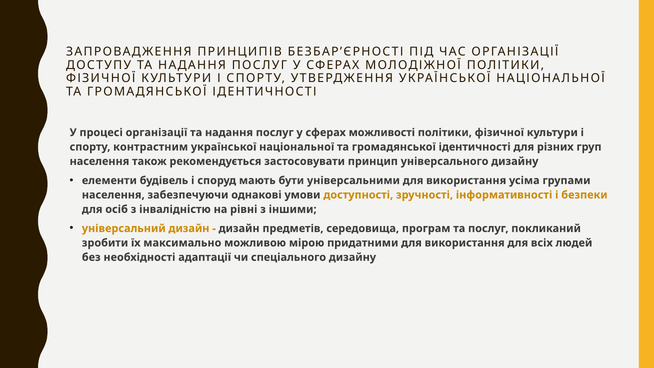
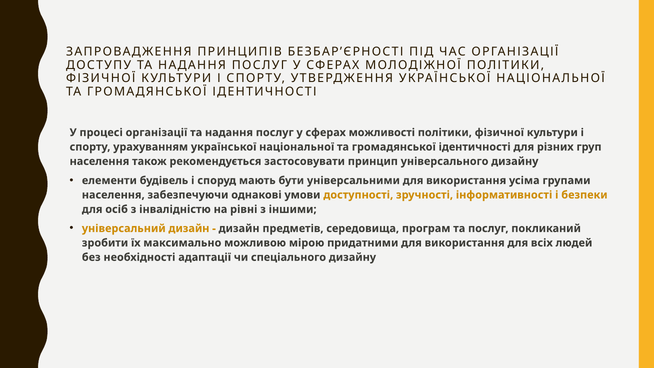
контрастним: контрастним -> урахуванням
